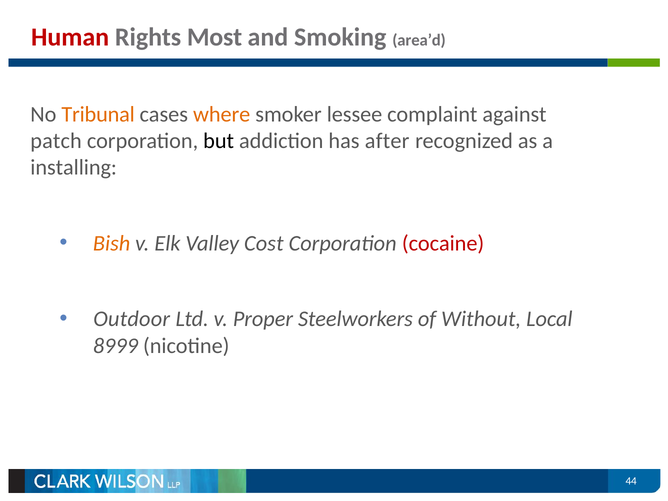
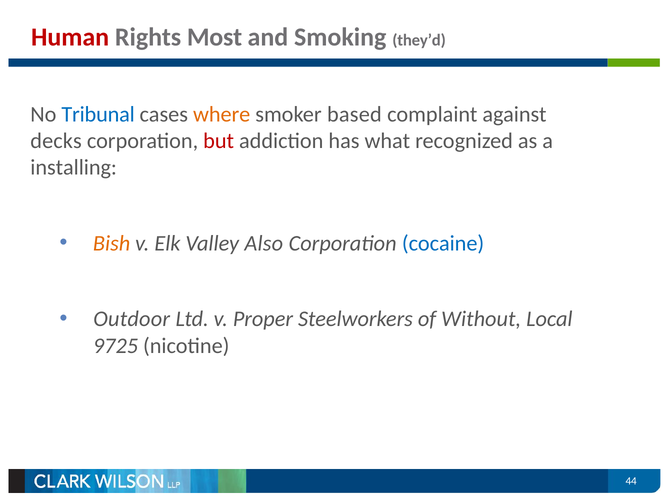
area’d: area’d -> they’d
Tribunal colour: orange -> blue
lessee: lessee -> based
patch: patch -> decks
but colour: black -> red
after: after -> what
Cost: Cost -> Also
cocaine colour: red -> blue
8999: 8999 -> 9725
